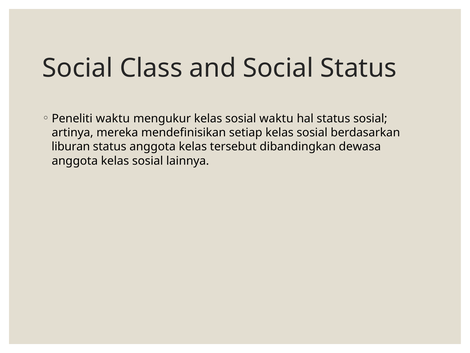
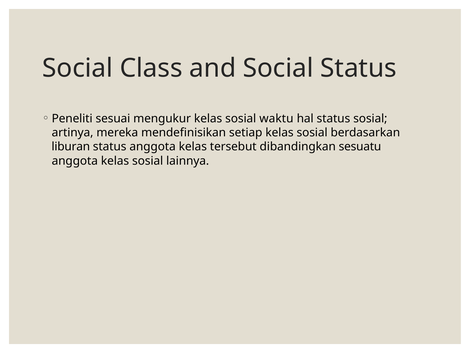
Peneliti waktu: waktu -> sesuai
dewasa: dewasa -> sesuatu
